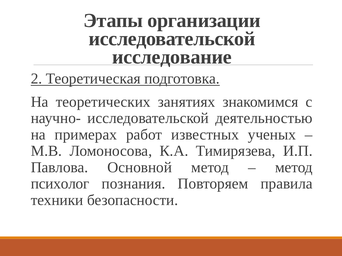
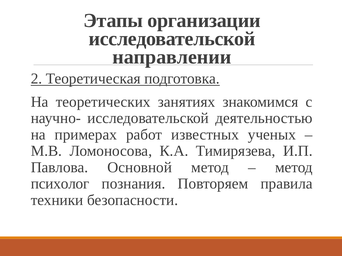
исследование: исследование -> направлении
